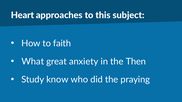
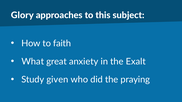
Heart: Heart -> Glory
Then: Then -> Exalt
know: know -> given
